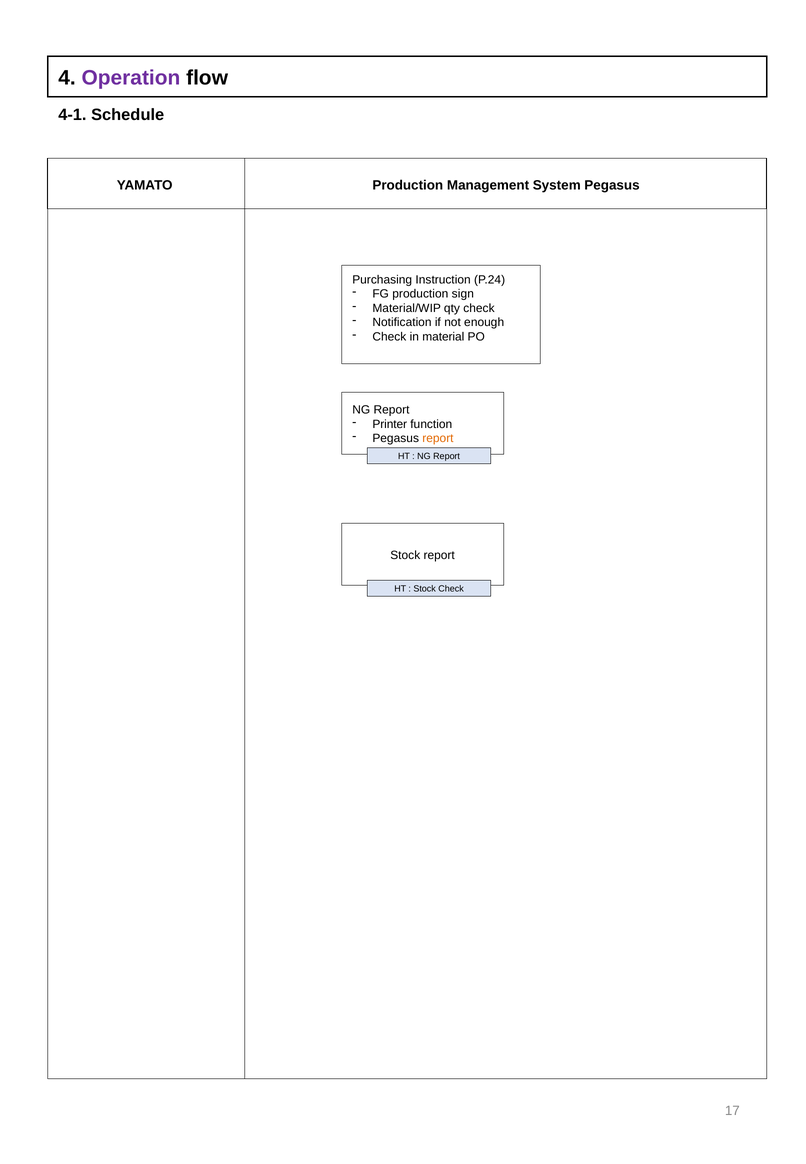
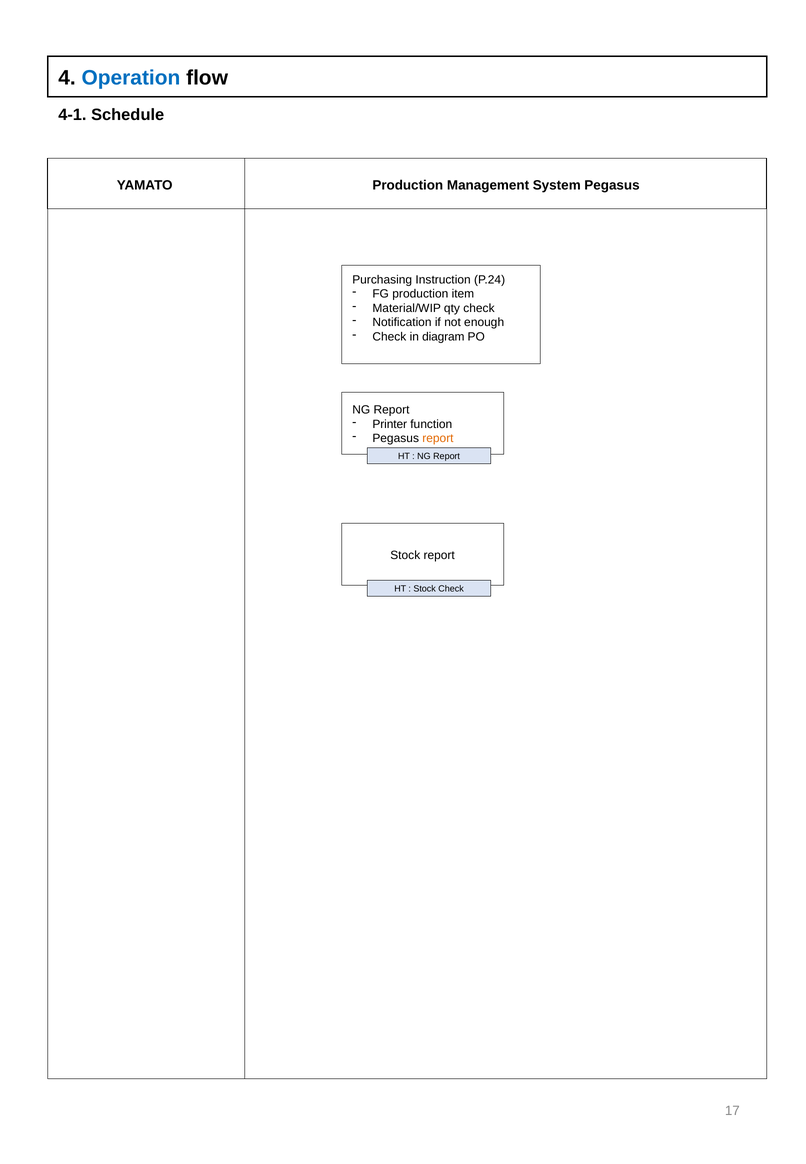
Operation colour: purple -> blue
sign: sign -> item
material: material -> diagram
